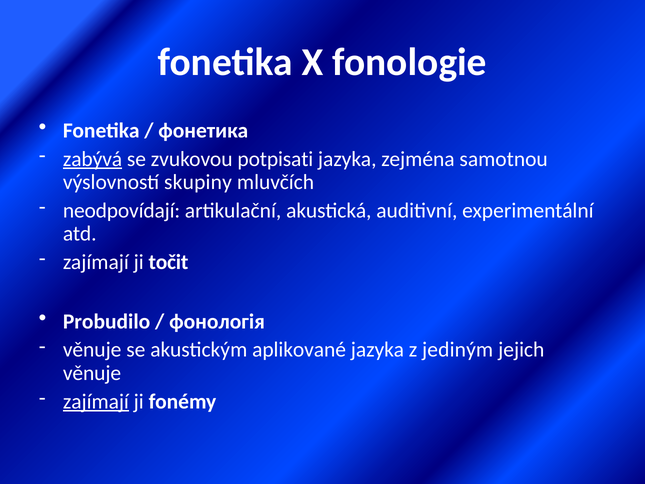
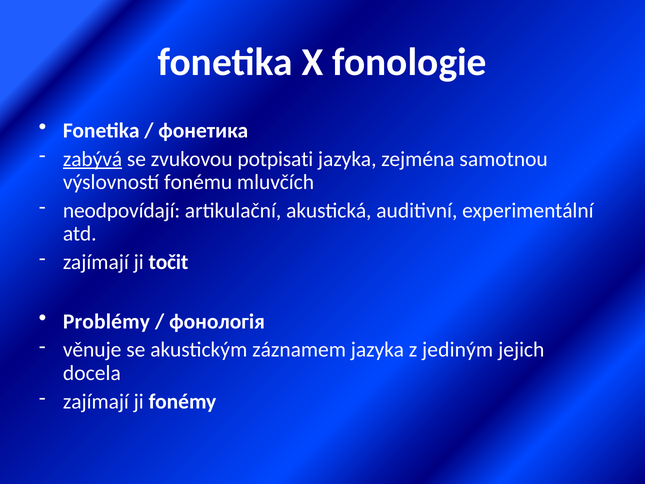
skupiny: skupiny -> fonému
Probudilo: Probudilo -> Problémy
aplikované: aplikované -> záznamem
věnuje at (92, 373): věnuje -> docela
zajímají at (96, 401) underline: present -> none
